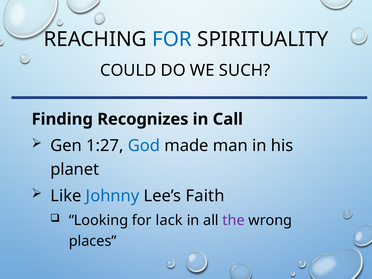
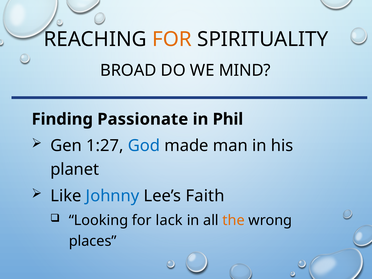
FOR at (172, 39) colour: blue -> orange
COULD: COULD -> BROAD
SUCH: SUCH -> MIND
Recognizes: Recognizes -> Passionate
Call: Call -> Phil
the colour: purple -> orange
